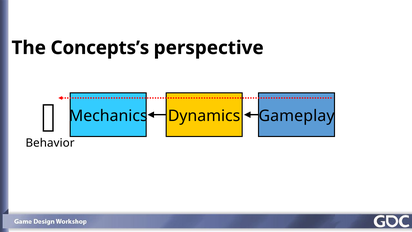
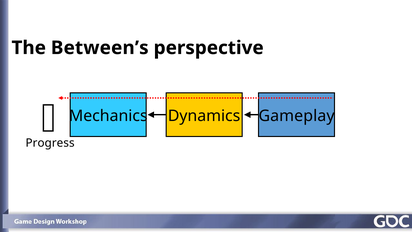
Concepts’s: Concepts’s -> Between’s
Behavior: Behavior -> Progress
